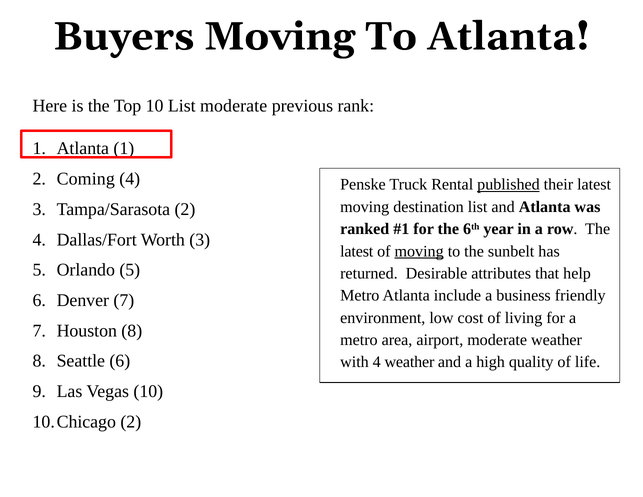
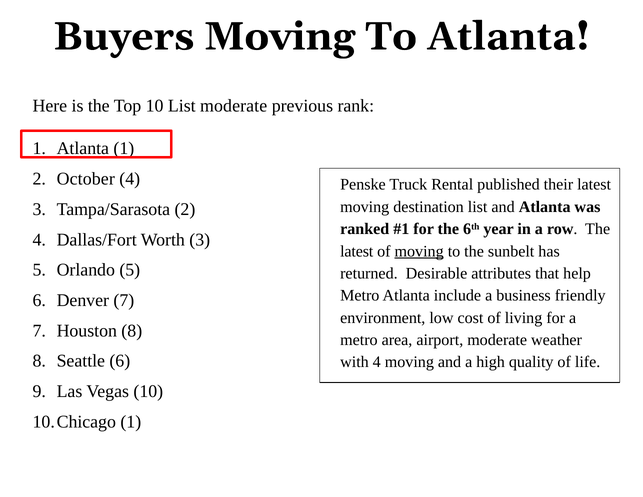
Coming: Coming -> October
published underline: present -> none
4 weather: weather -> moving
2 at (131, 422): 2 -> 1
